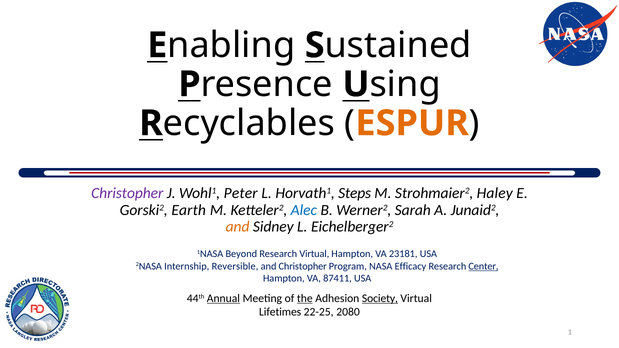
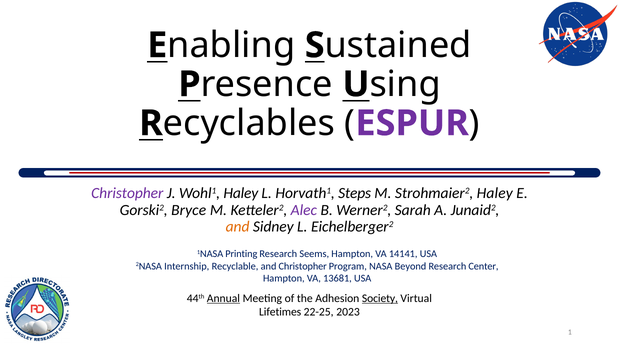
ESPUR colour: orange -> purple
Wohl1 Peter: Peter -> Haley
Earth: Earth -> Bryce
Alec colour: blue -> purple
Beyond: Beyond -> Printing
Research Virtual: Virtual -> Seems
23181: 23181 -> 14141
Reversible: Reversible -> Recyclable
Efficacy: Efficacy -> Beyond
Center underline: present -> none
87411: 87411 -> 13681
the underline: present -> none
2080: 2080 -> 2023
